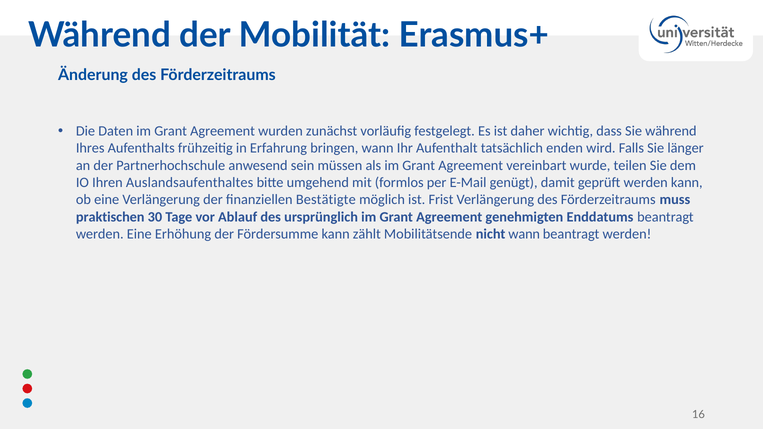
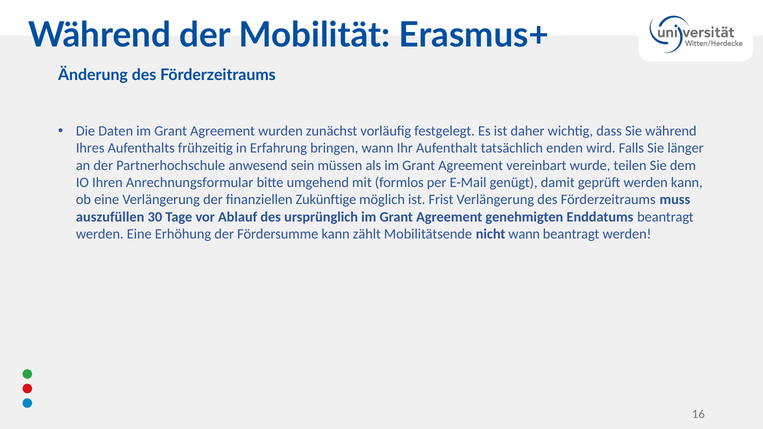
Auslandsaufenthaltes: Auslandsaufenthaltes -> Anrechnungsformular
Bestätigte: Bestätigte -> Zukünftige
praktischen: praktischen -> auszufüllen
